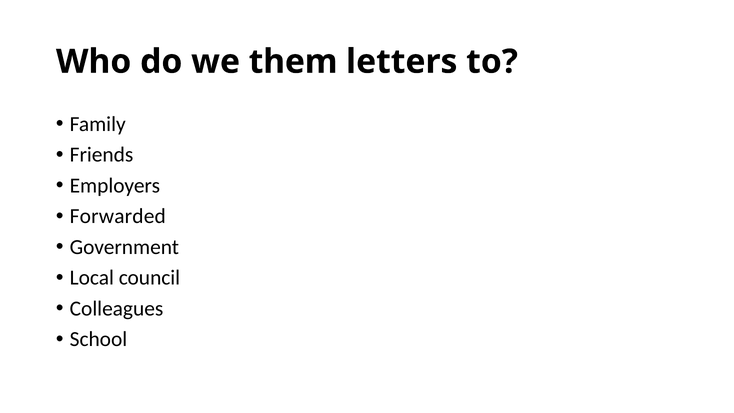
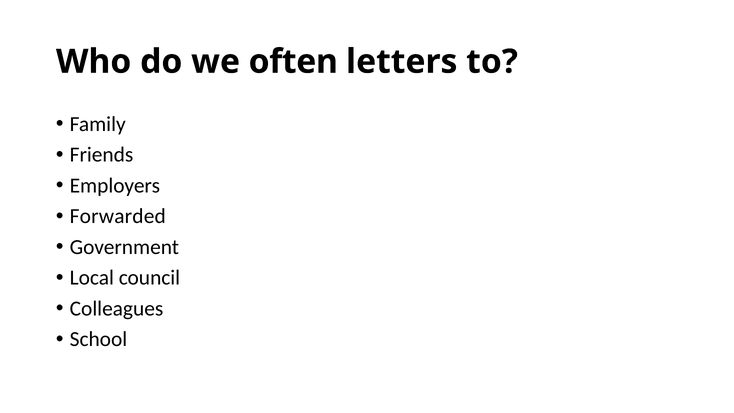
them: them -> often
